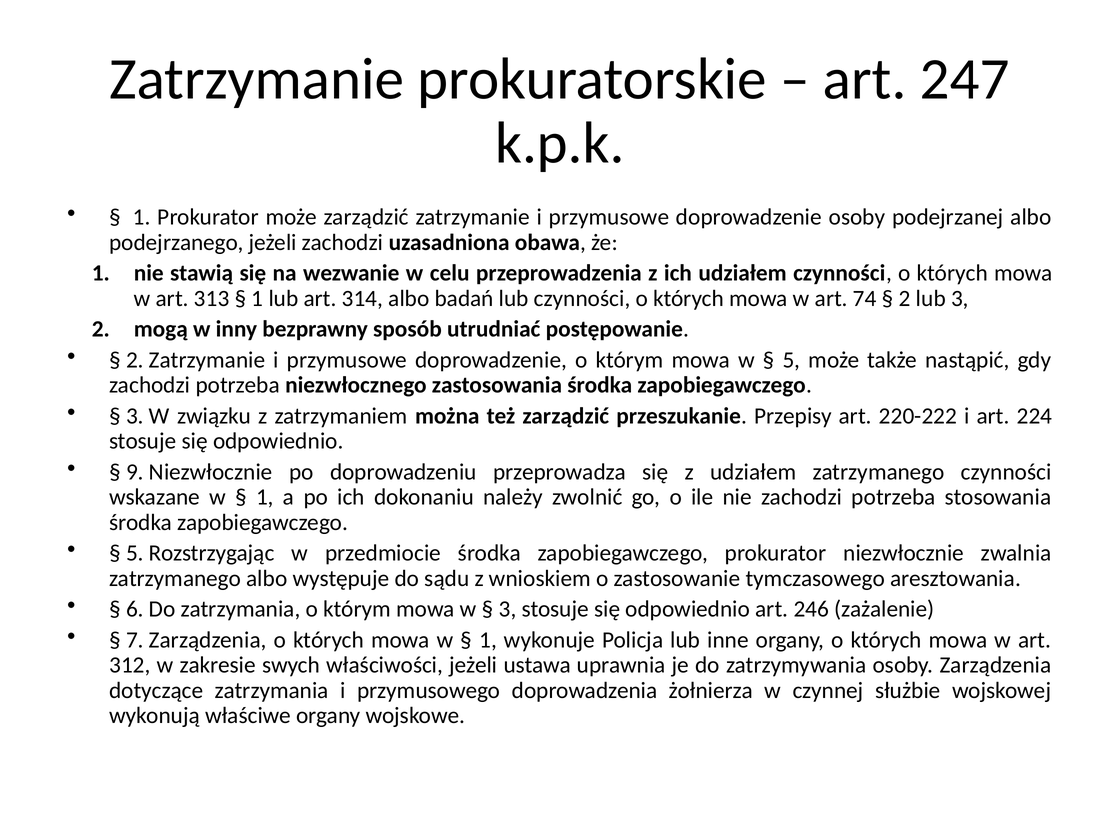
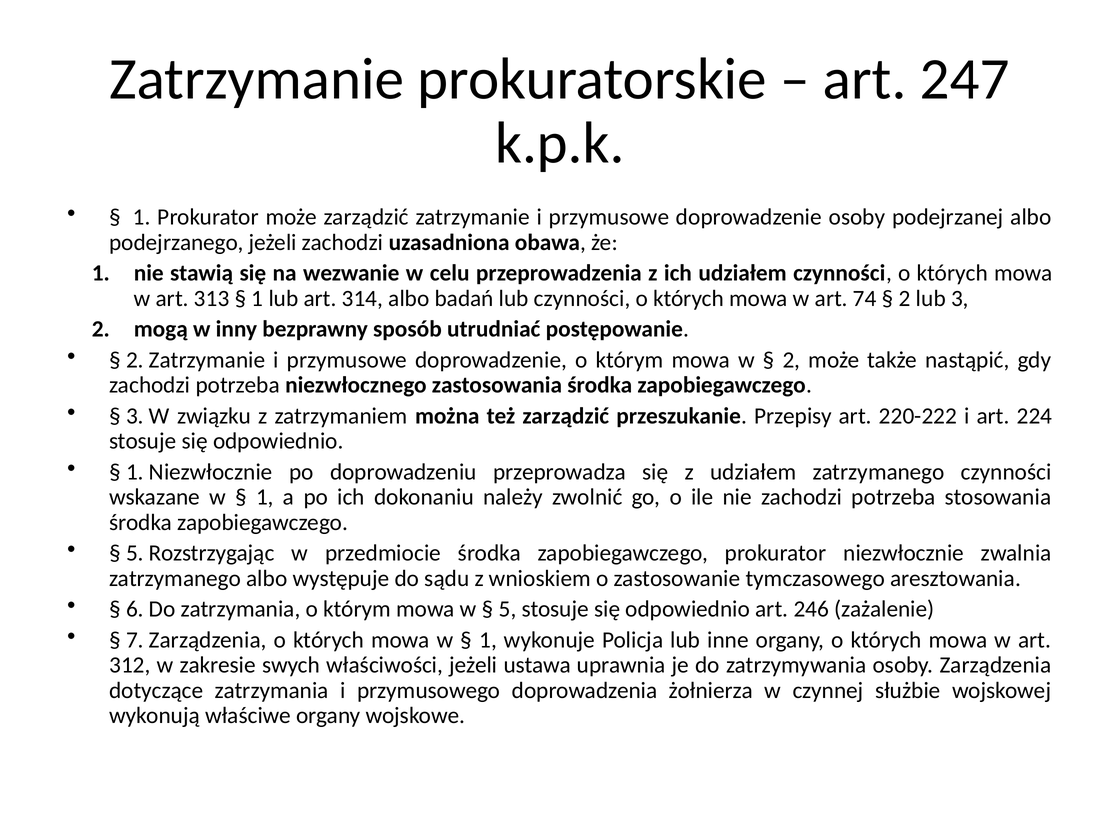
5 at (791, 360): 5 -> 2
9 at (135, 472): 9 -> 1
3 at (507, 609): 3 -> 5
